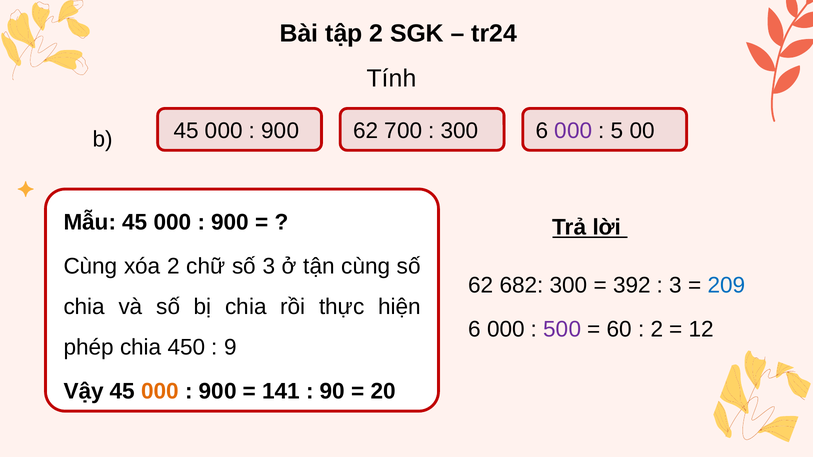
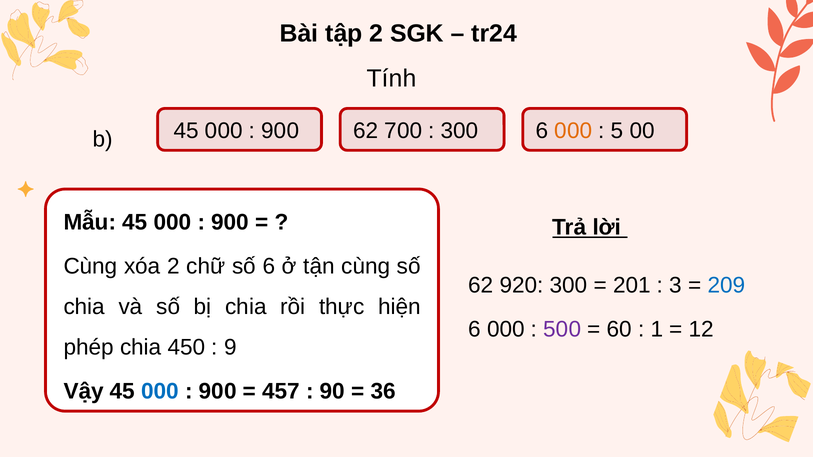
000 at (573, 131) colour: purple -> orange
số 3: 3 -> 6
682: 682 -> 920
392: 392 -> 201
2 at (657, 330): 2 -> 1
000 at (160, 392) colour: orange -> blue
141: 141 -> 457
20: 20 -> 36
